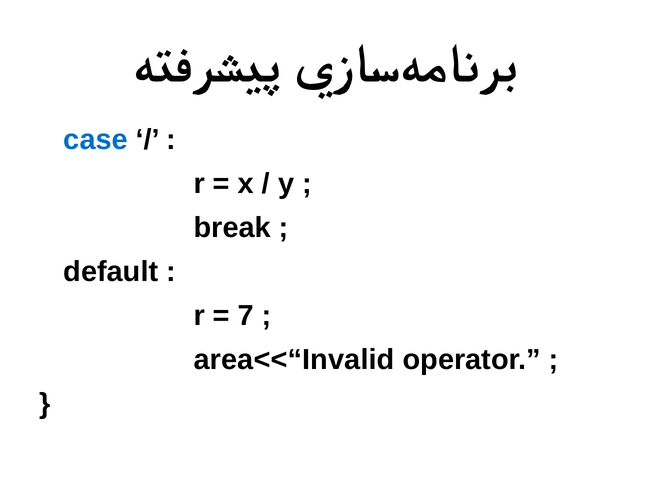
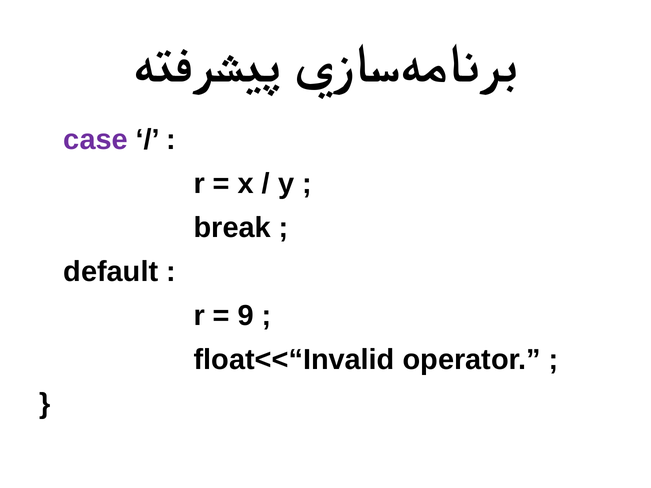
case colour: blue -> purple
7: 7 -> 9
area<<“Invalid: area<<“Invalid -> float<<“Invalid
